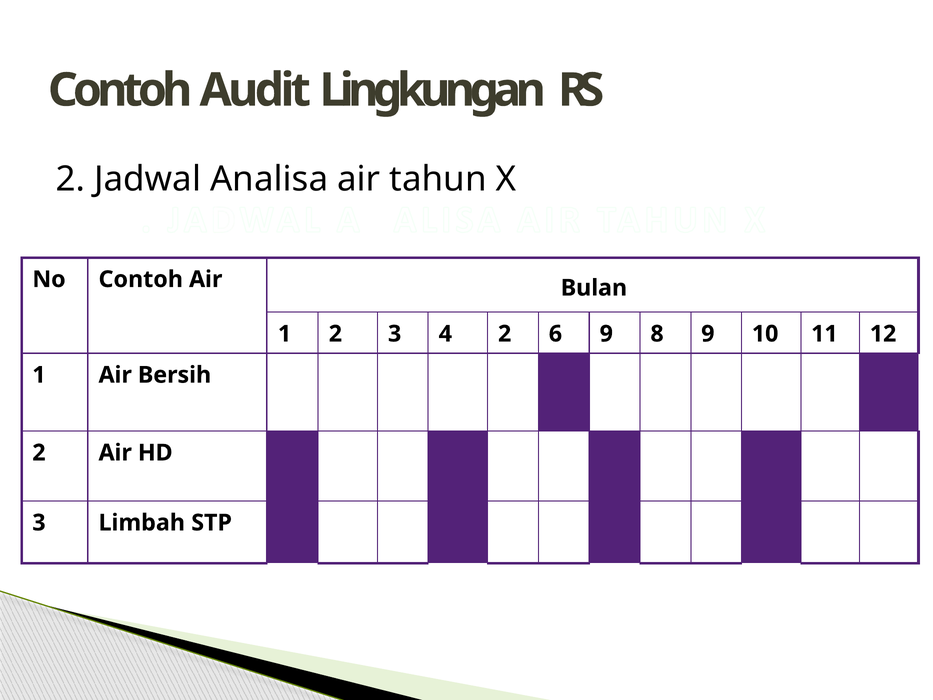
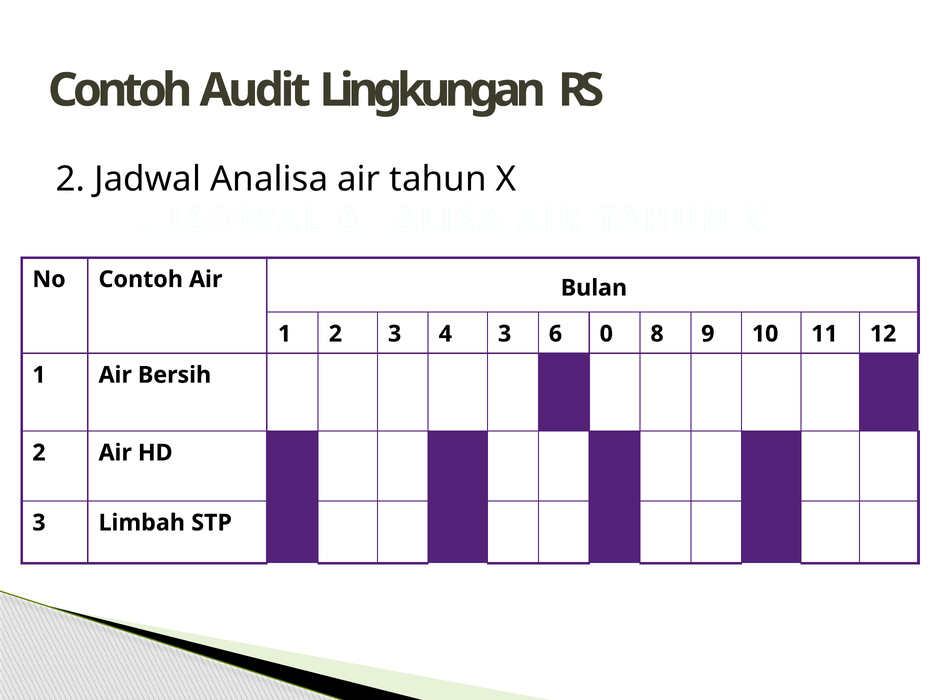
4 2: 2 -> 3
6 9: 9 -> 0
